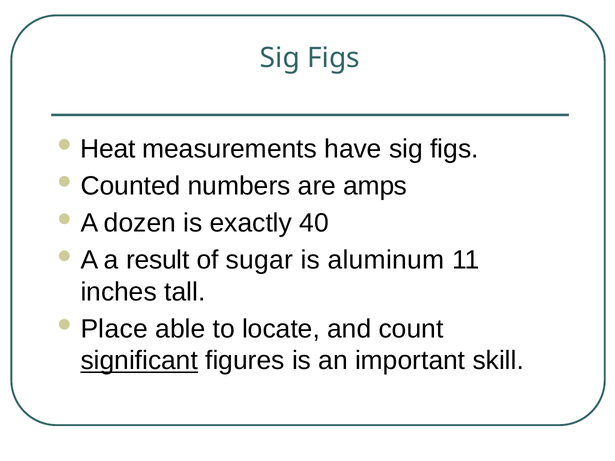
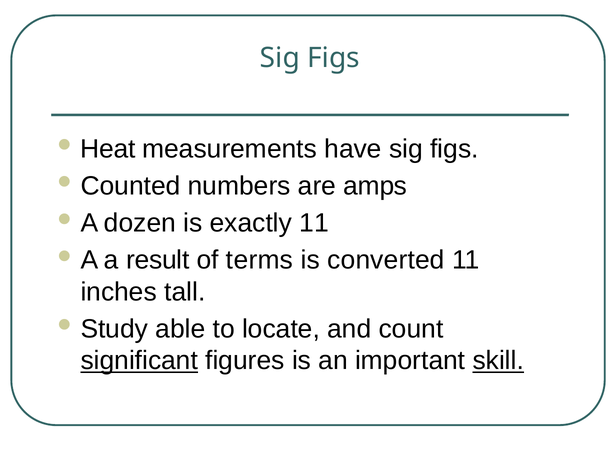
exactly 40: 40 -> 11
sugar: sugar -> terms
aluminum: aluminum -> converted
Place: Place -> Study
skill underline: none -> present
